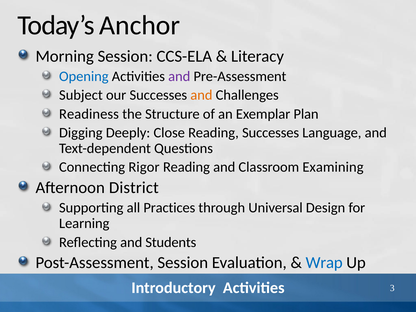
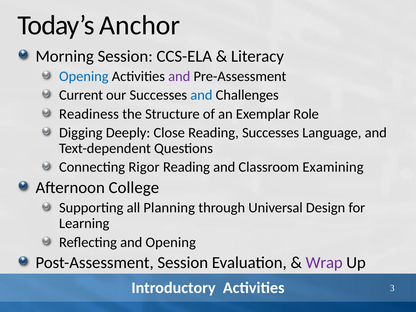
Subject: Subject -> Current
and at (201, 95) colour: orange -> blue
Plan: Plan -> Role
District: District -> College
Practices: Practices -> Planning
and Students: Students -> Opening
Wrap colour: blue -> purple
